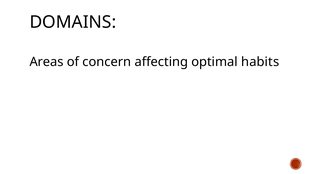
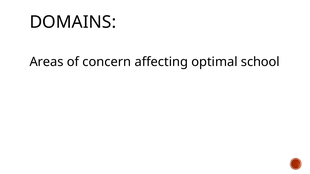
habits: habits -> school
